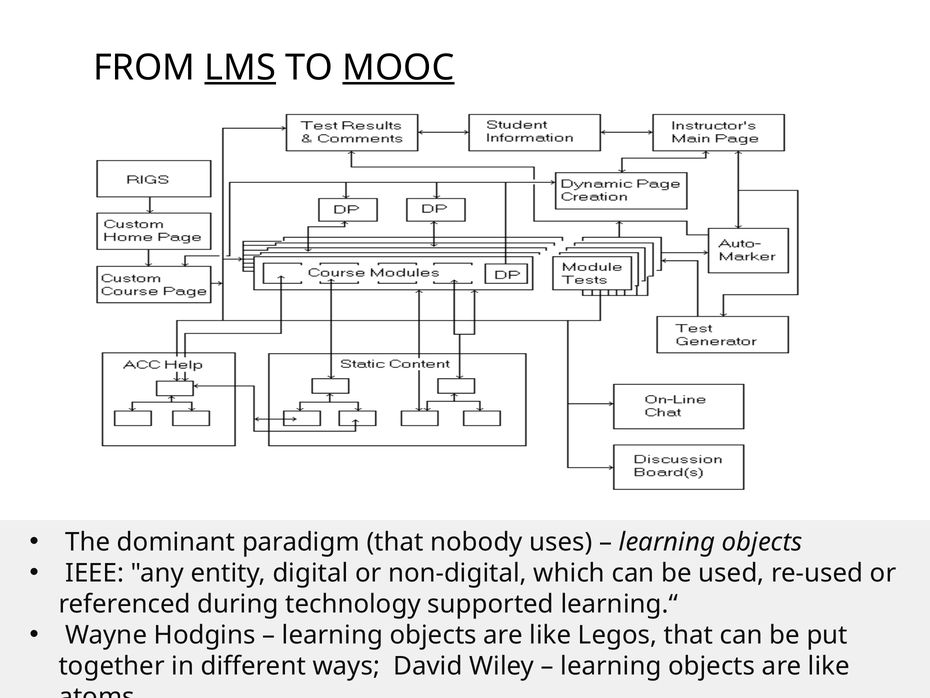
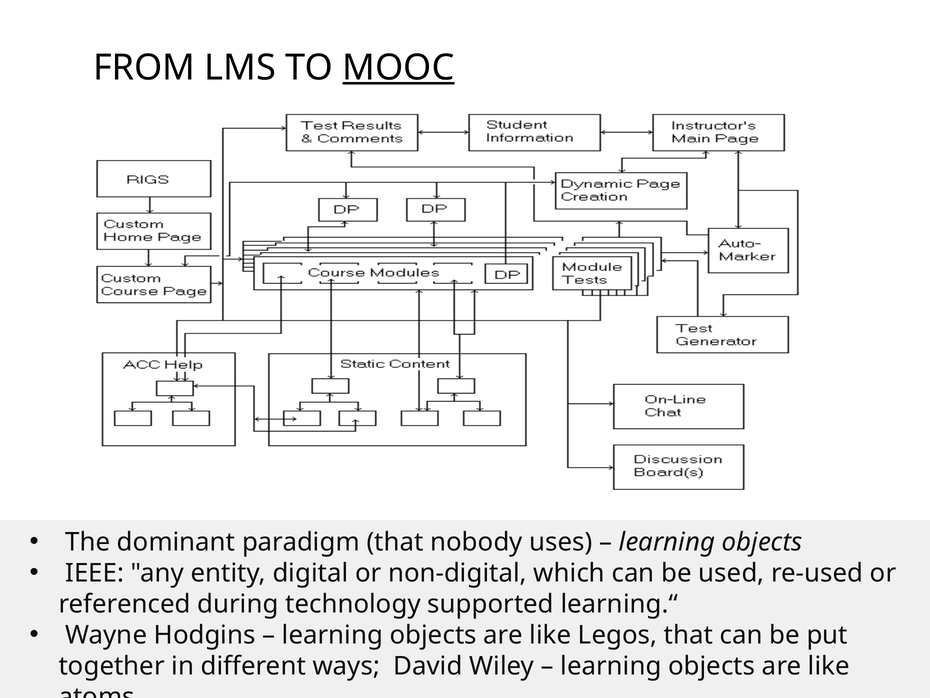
LMS underline: present -> none
